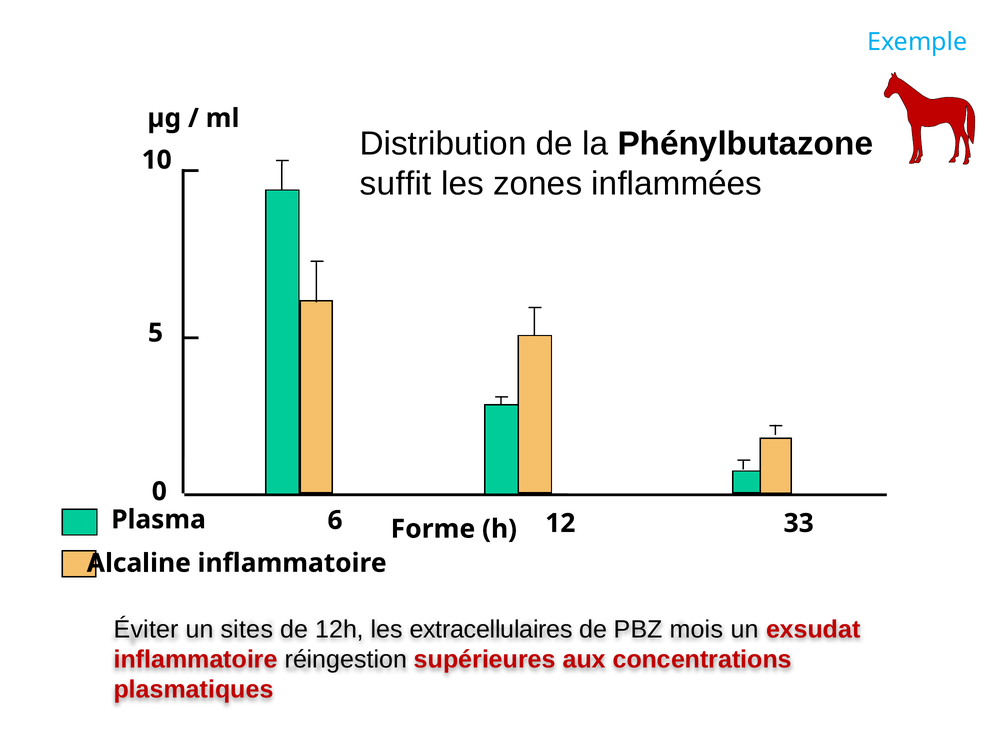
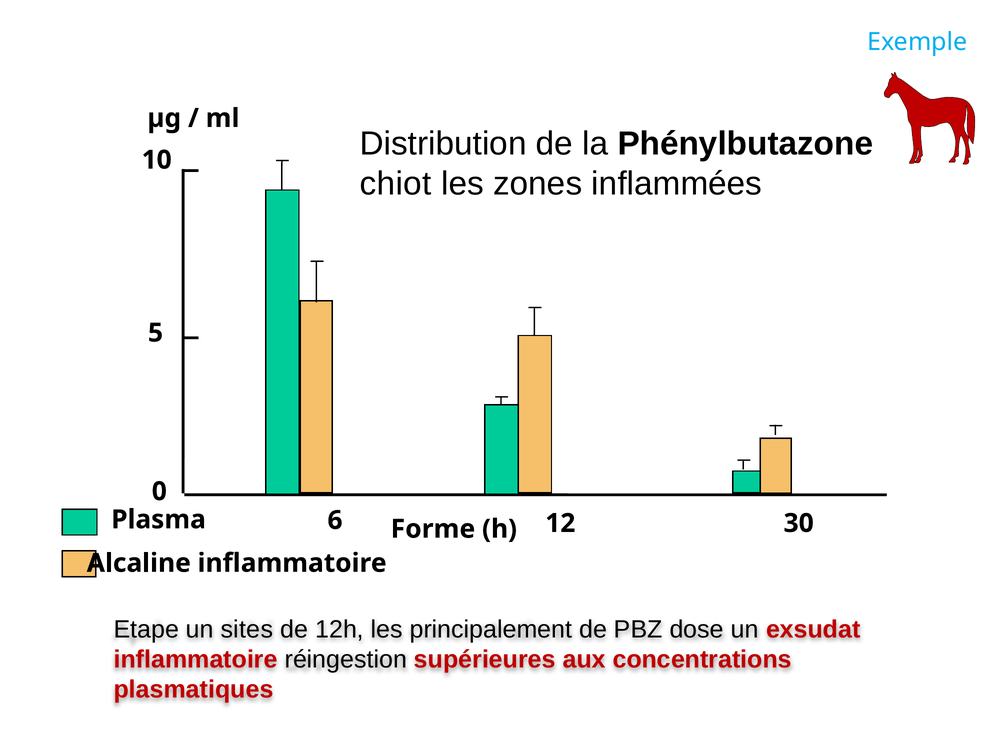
suffit: suffit -> chiot
33: 33 -> 30
Éviter: Éviter -> Etape
extracellulaires: extracellulaires -> principalement
mois: mois -> dose
